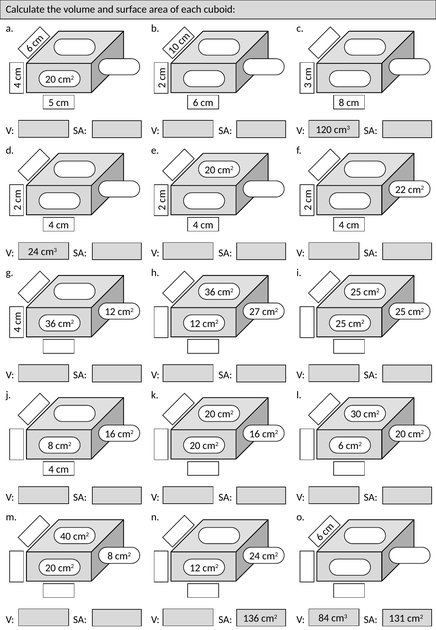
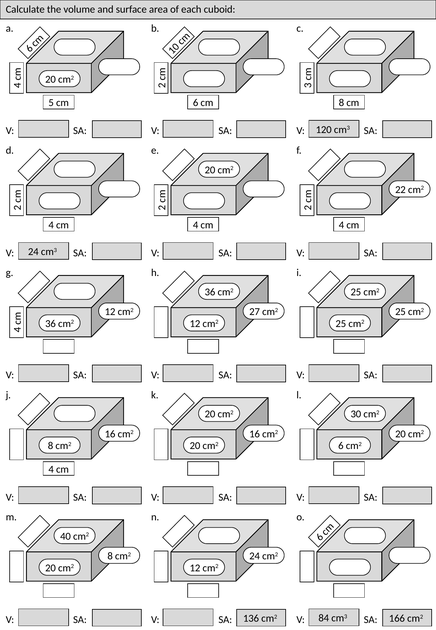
131: 131 -> 166
